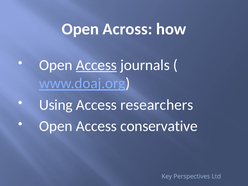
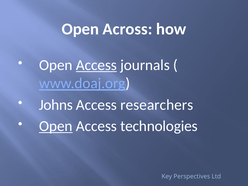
Using: Using -> Johns
Open at (56, 126) underline: none -> present
conservative: conservative -> technologies
